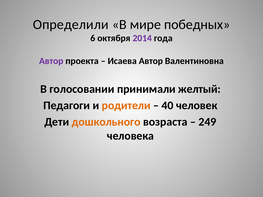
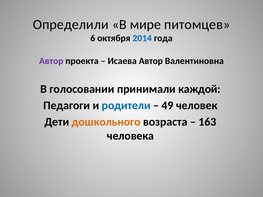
победных: победных -> питомцев
2014 colour: purple -> blue
желтый: желтый -> каждой
родители colour: orange -> blue
40: 40 -> 49
249: 249 -> 163
